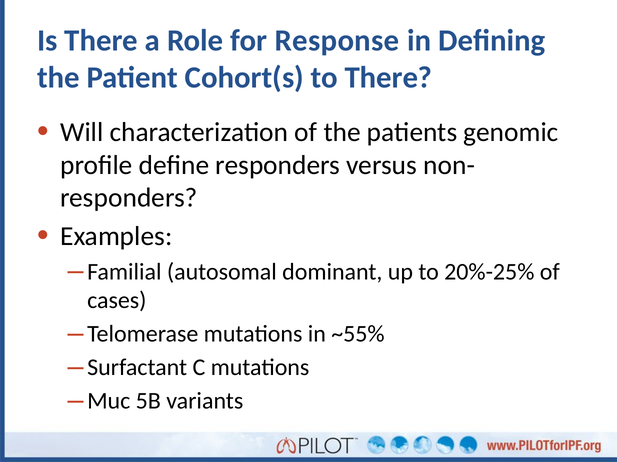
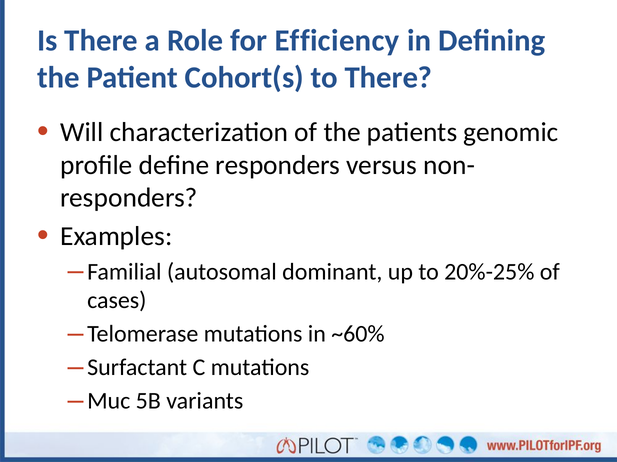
Response: Response -> Efficiency
~55%: ~55% -> ~60%
